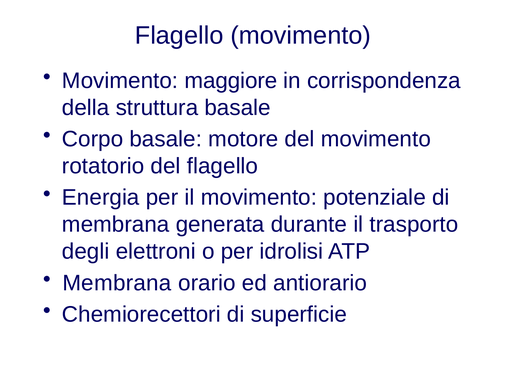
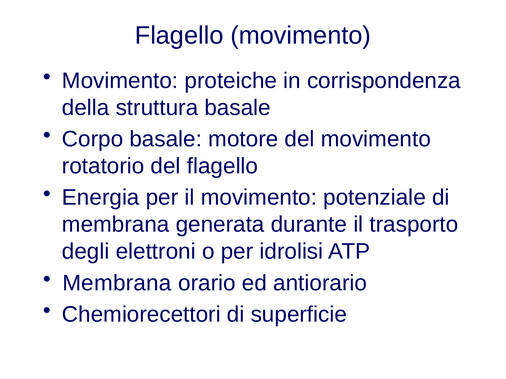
maggiore: maggiore -> proteiche
